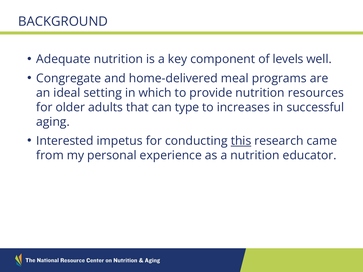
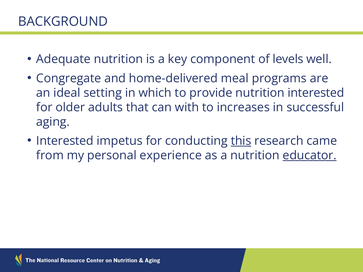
nutrition resources: resources -> interested
type: type -> with
educator underline: none -> present
